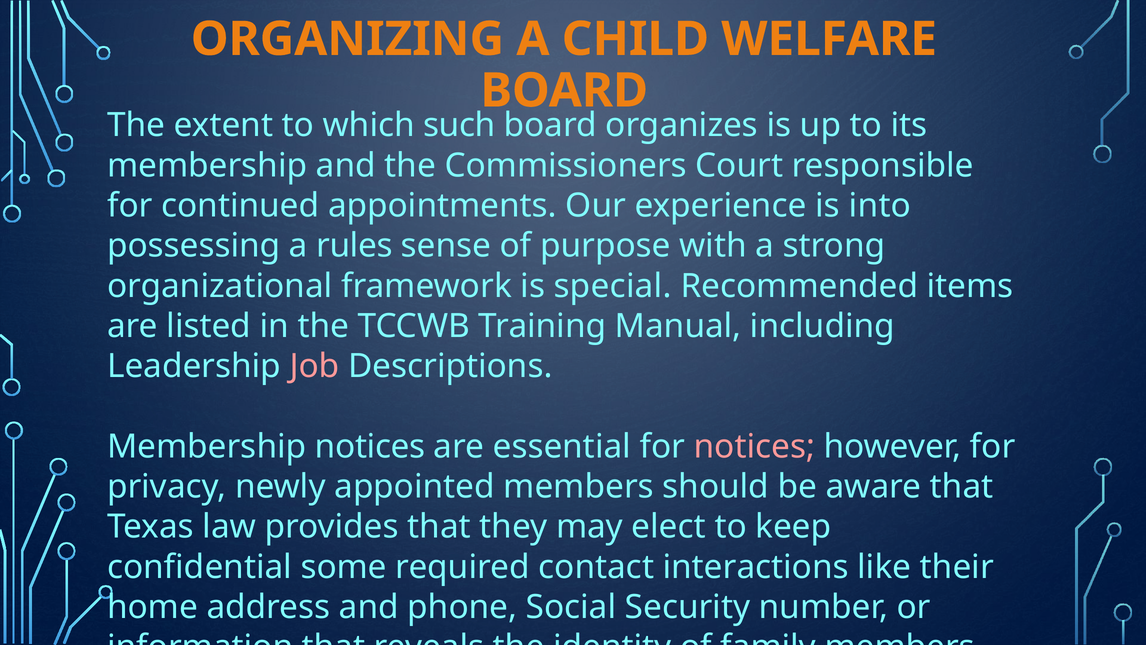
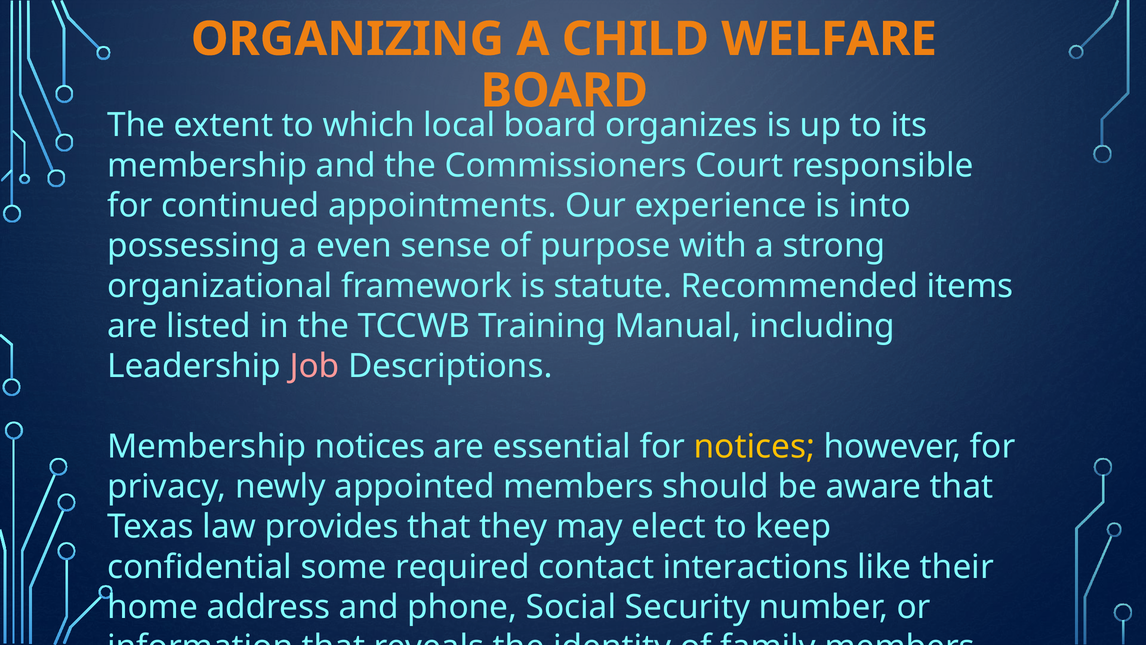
such: such -> local
rules: rules -> even
special: special -> statute
notices at (754, 446) colour: pink -> yellow
